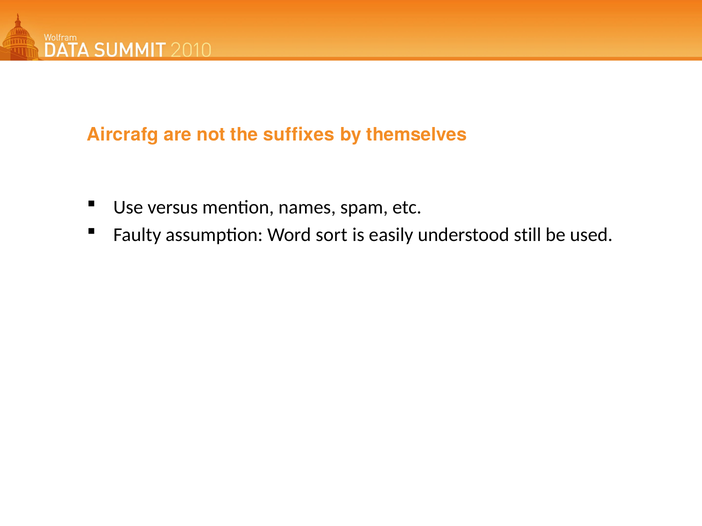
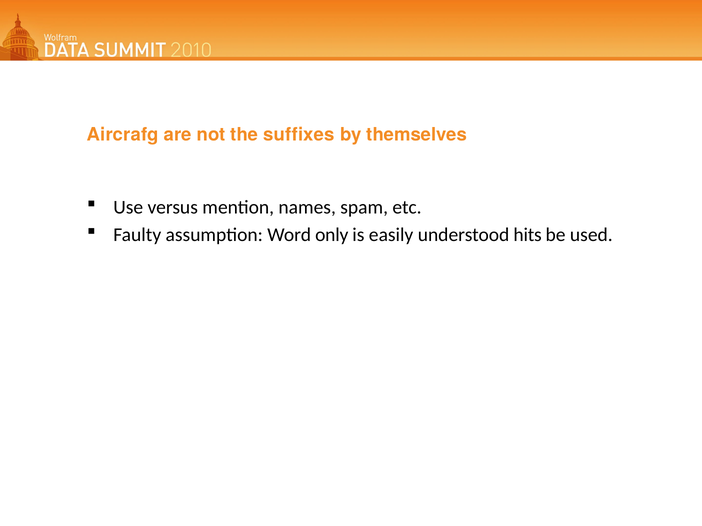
sort: sort -> only
still: still -> hits
